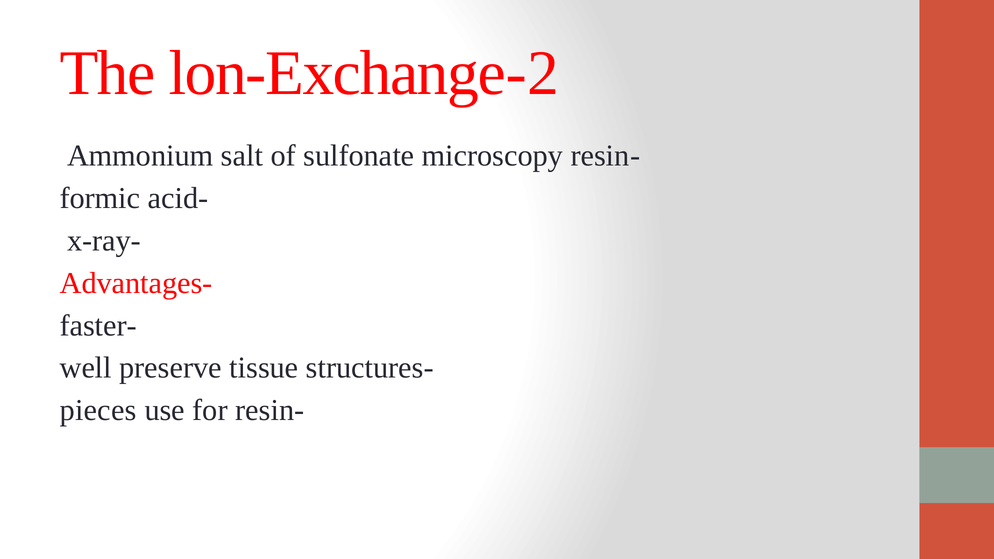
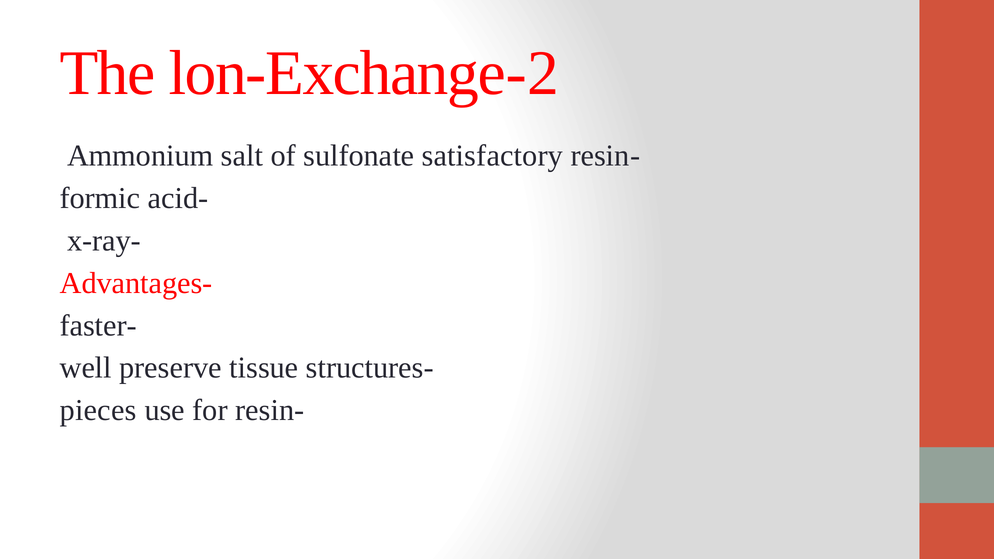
microscopy: microscopy -> satisfactory
